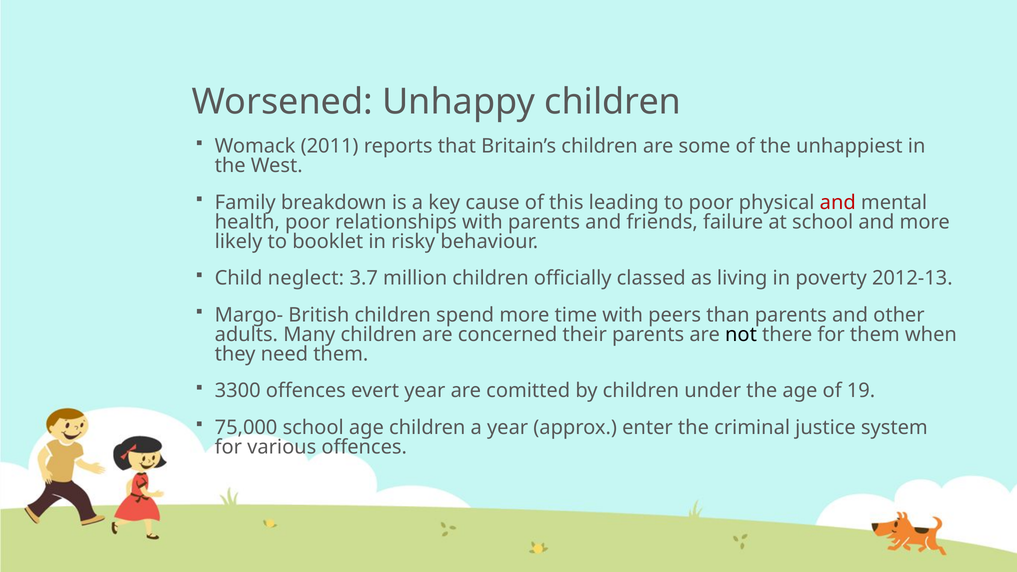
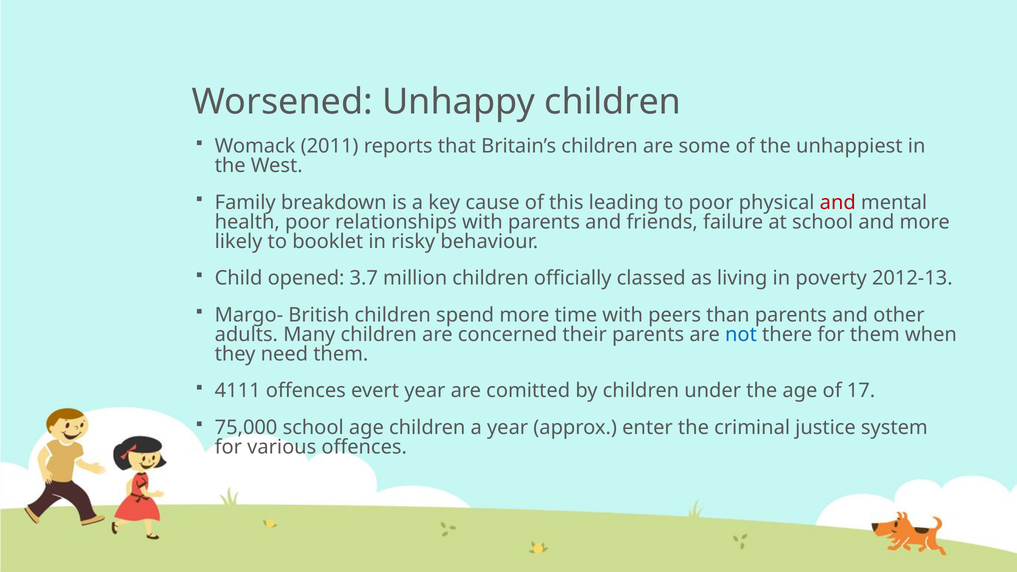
neglect: neglect -> opened
not colour: black -> blue
3300: 3300 -> 4111
19: 19 -> 17
